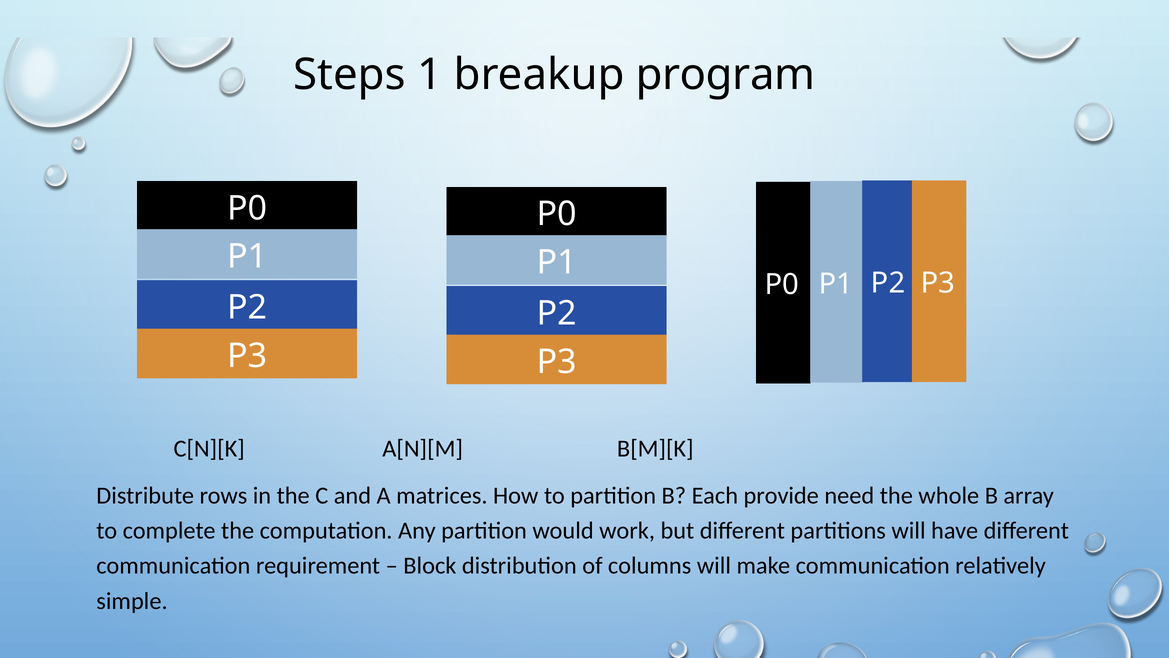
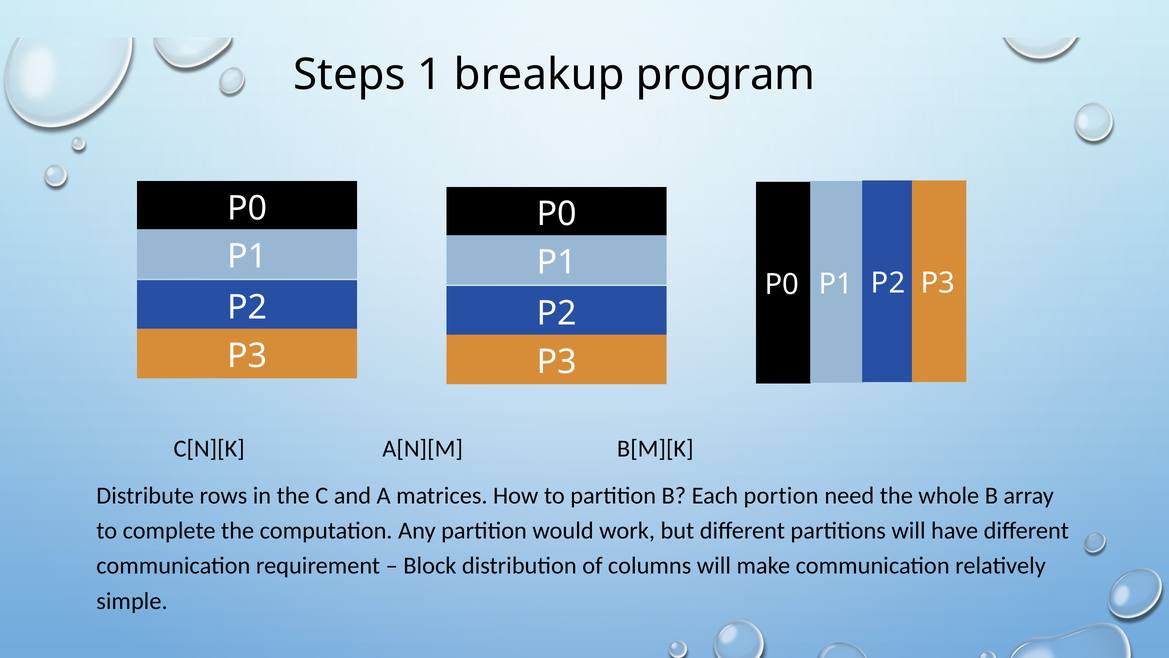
provide: provide -> portion
